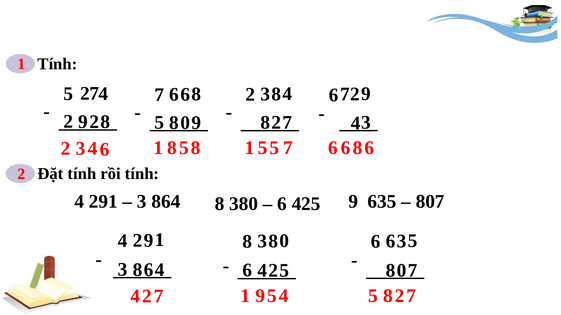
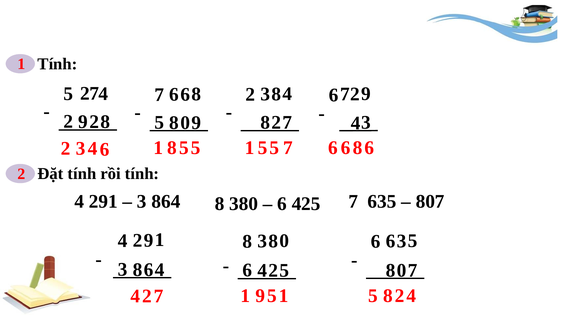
8 at (196, 148): 8 -> 5
425 9: 9 -> 7
7 at (411, 296): 7 -> 4
4 4: 4 -> 1
